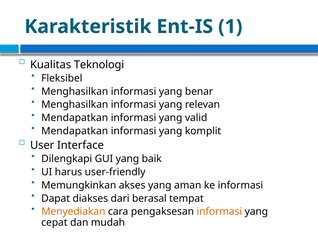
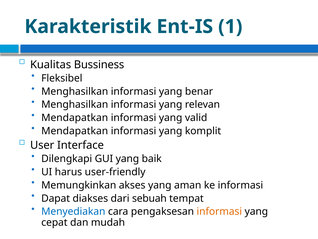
Teknologi: Teknologi -> Bussiness
berasal: berasal -> sebuah
Menyediakan colour: orange -> blue
